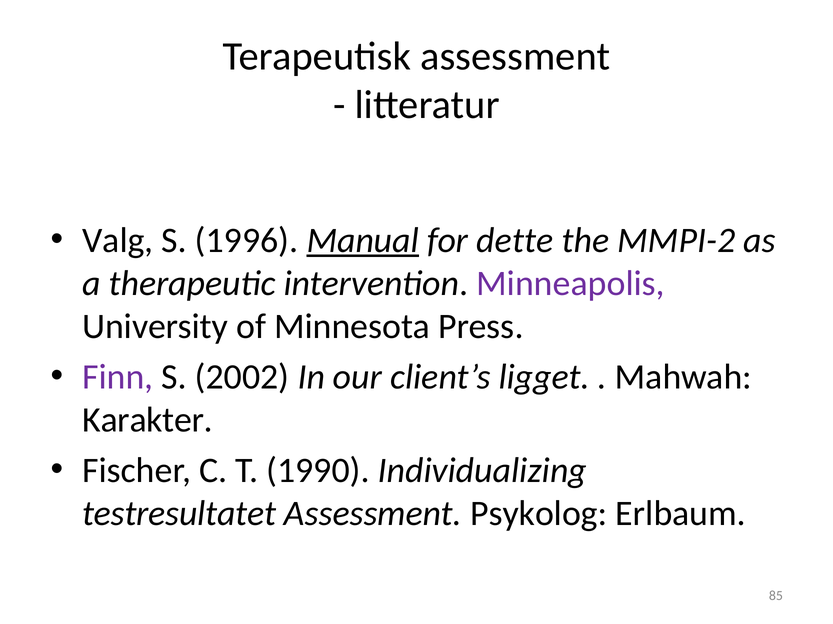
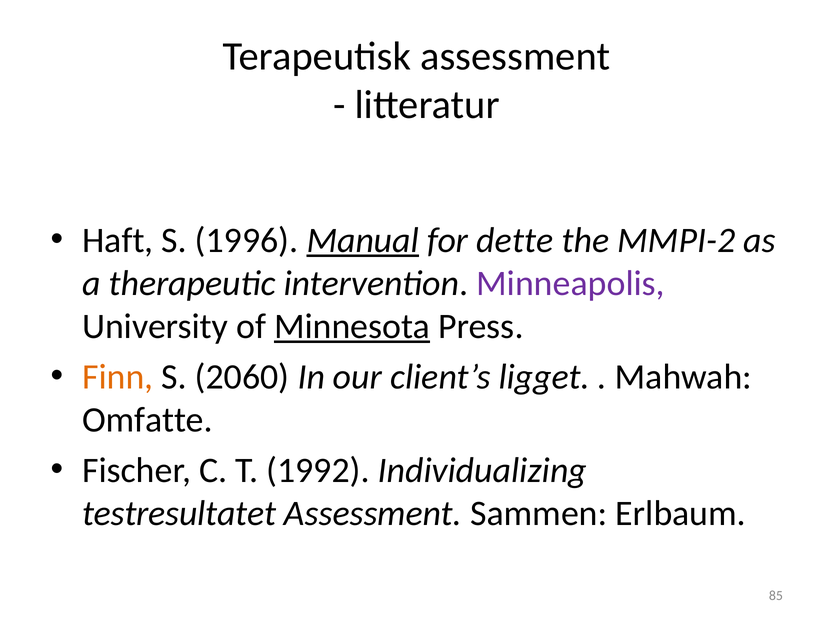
Valg: Valg -> Haft
Minnesota underline: none -> present
Finn colour: purple -> orange
2002: 2002 -> 2060
Karakter: Karakter -> Omfatte
1990: 1990 -> 1992
Psykolog: Psykolog -> Sammen
